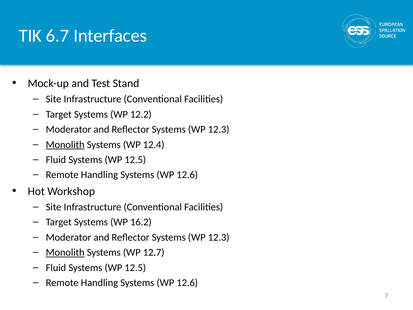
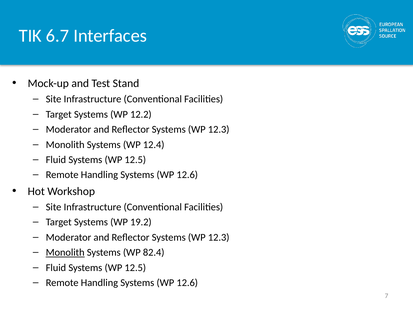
Monolith at (65, 144) underline: present -> none
16.2: 16.2 -> 19.2
12.7: 12.7 -> 82.4
